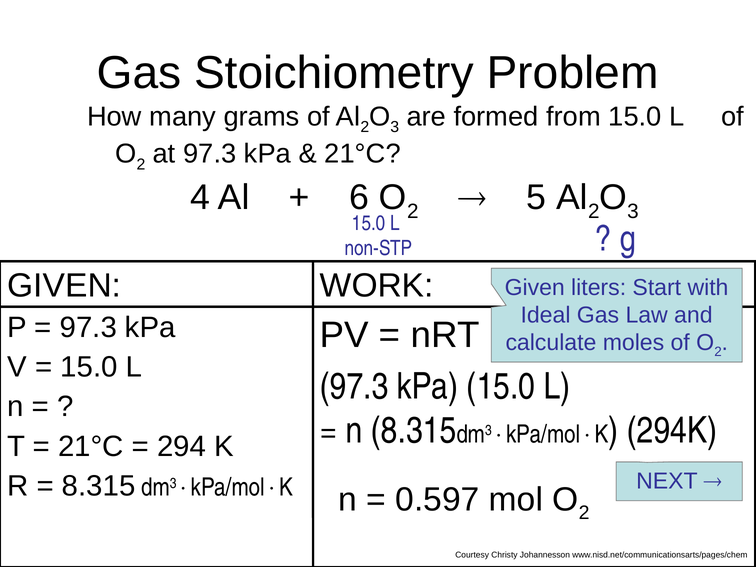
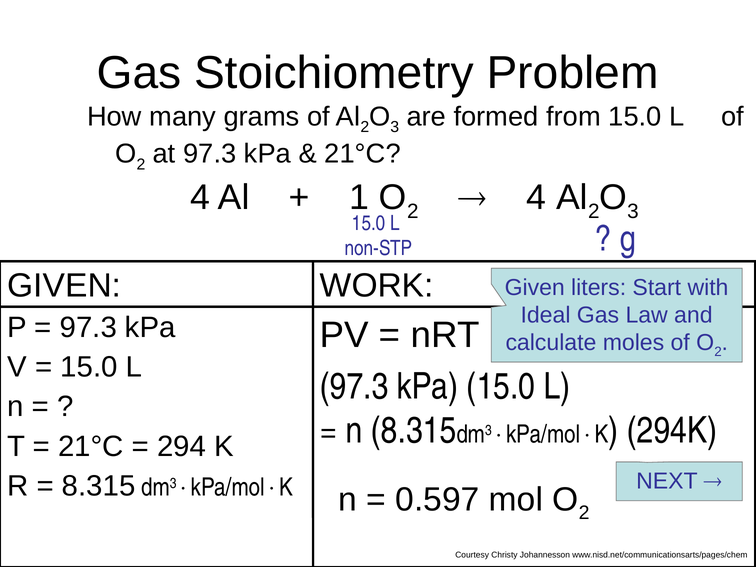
6: 6 -> 1
5 at (536, 197): 5 -> 4
